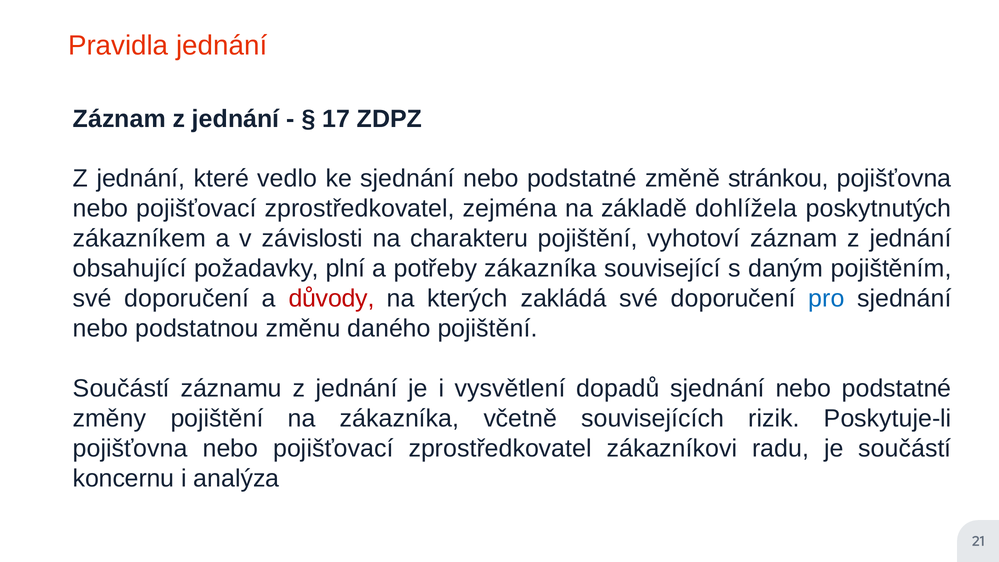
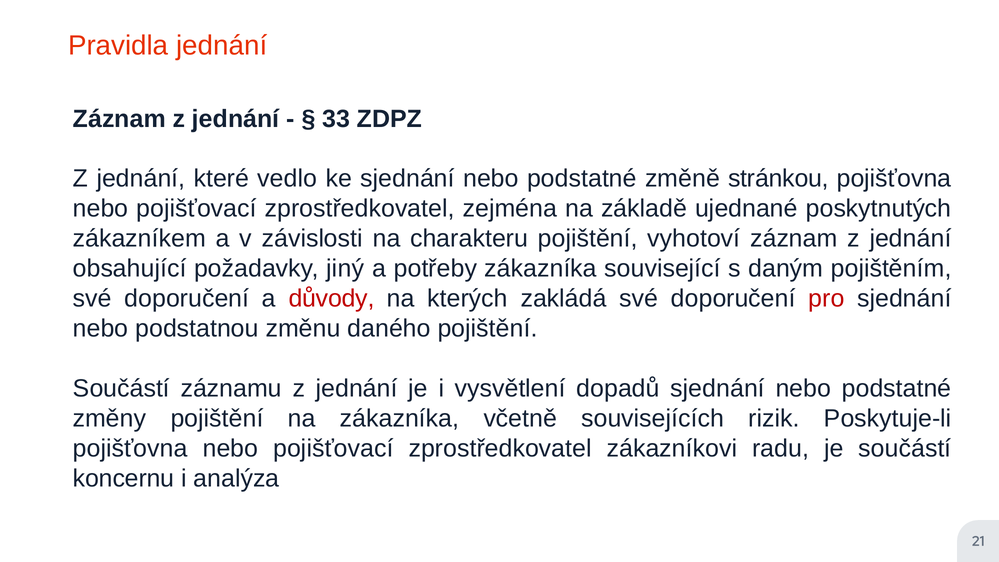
17: 17 -> 33
dohlížela: dohlížela -> ujednané
plní: plní -> jiný
pro colour: blue -> red
